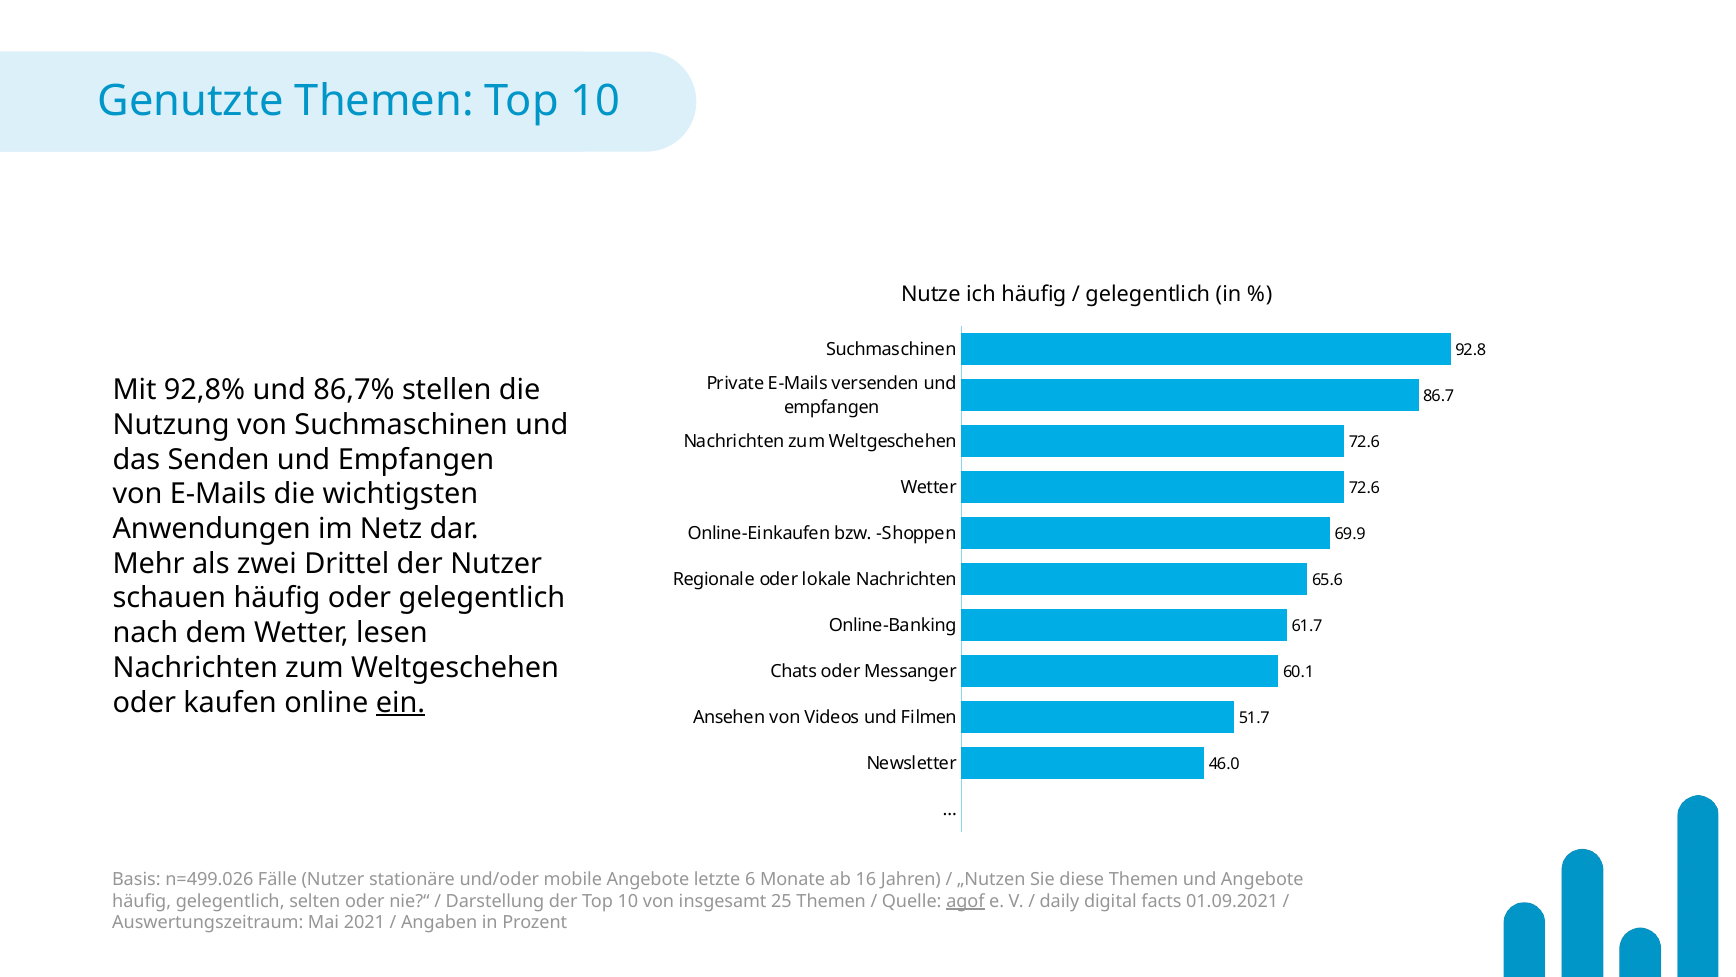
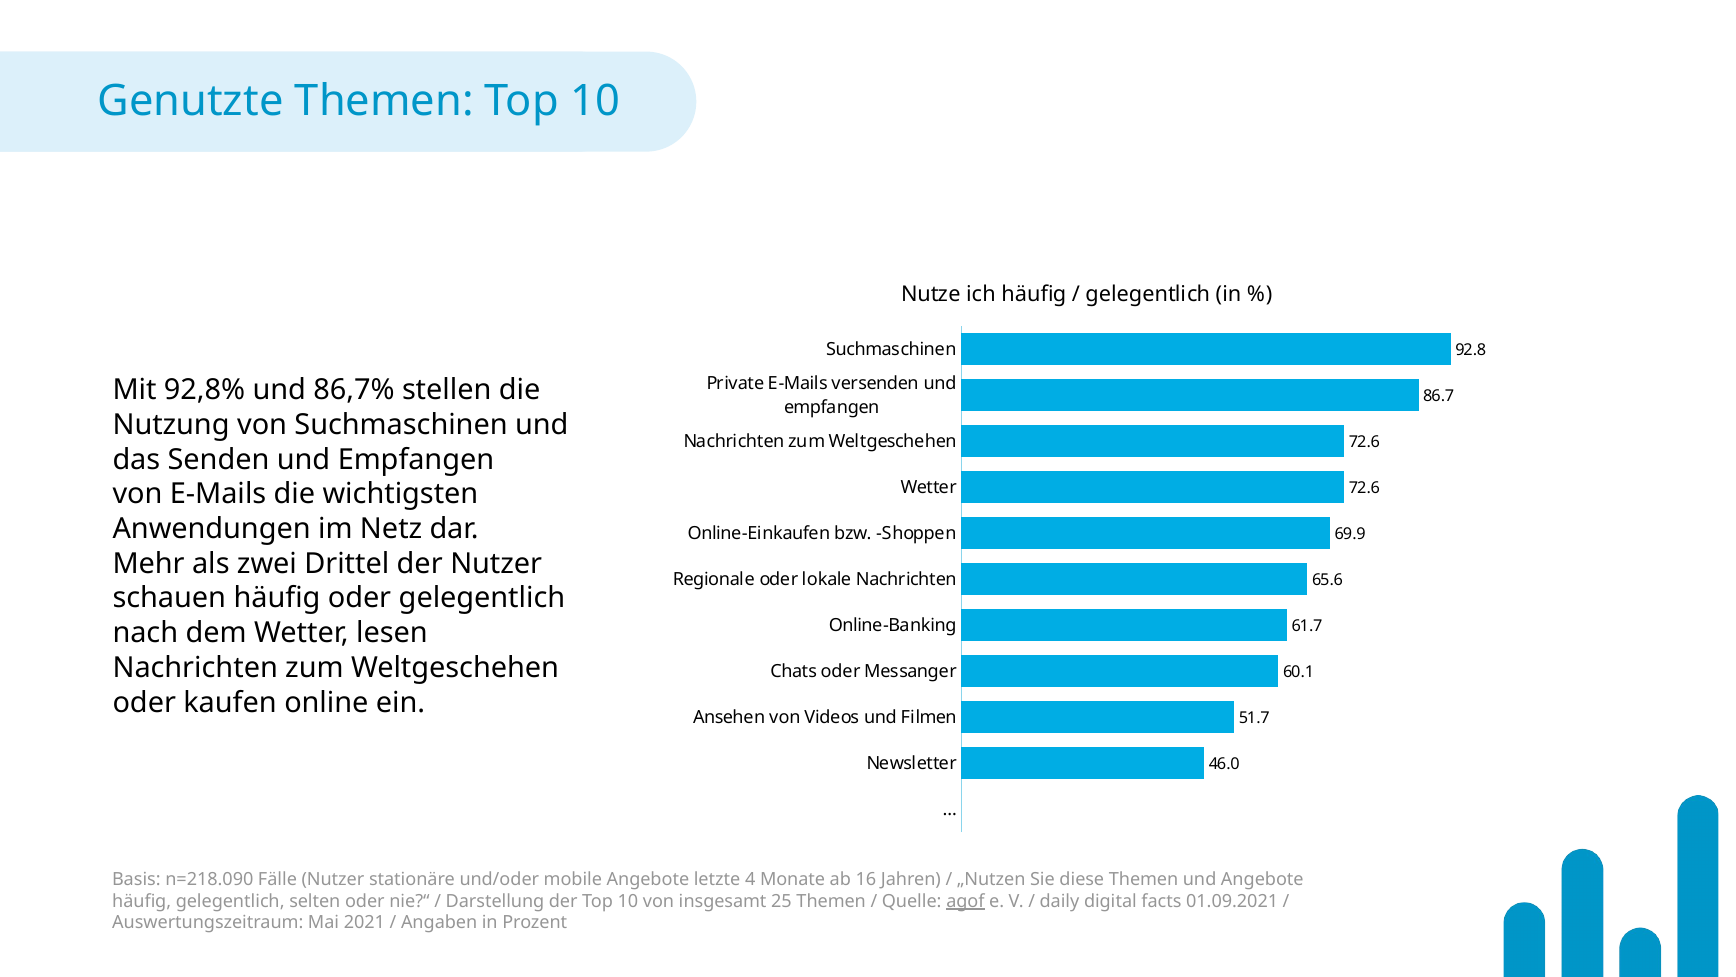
ein underline: present -> none
n=499.026: n=499.026 -> n=218.090
6: 6 -> 4
